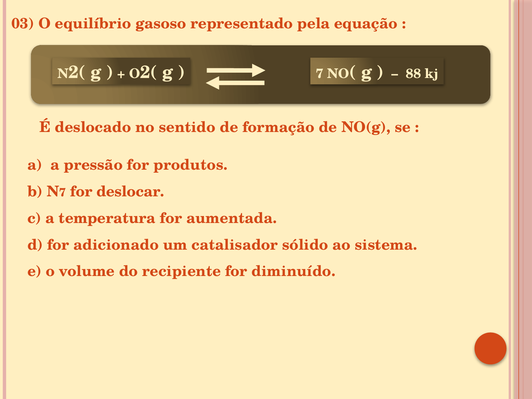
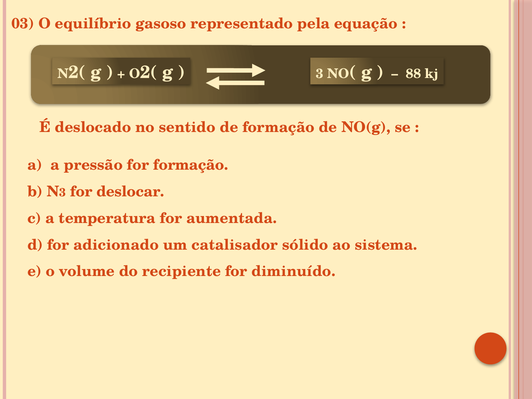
7 at (320, 74): 7 -> 3
for produtos: produtos -> formação
7 at (63, 193): 7 -> 3
